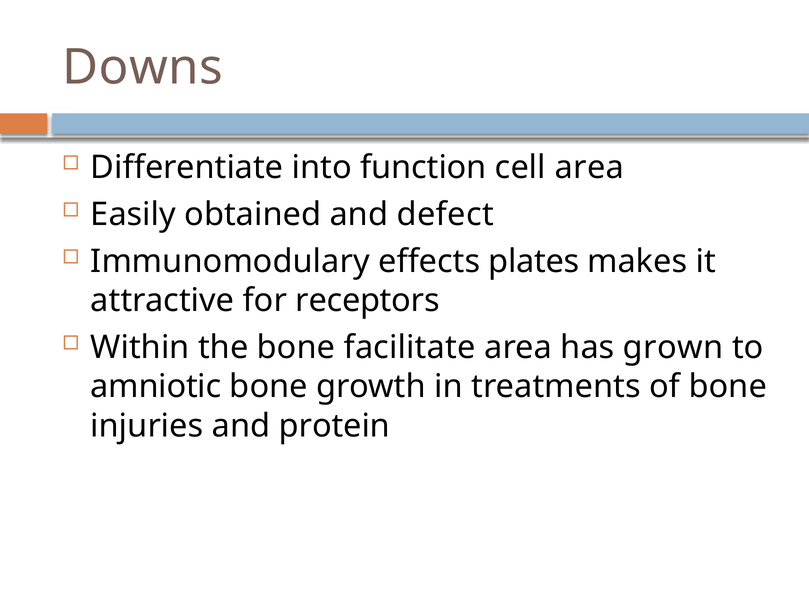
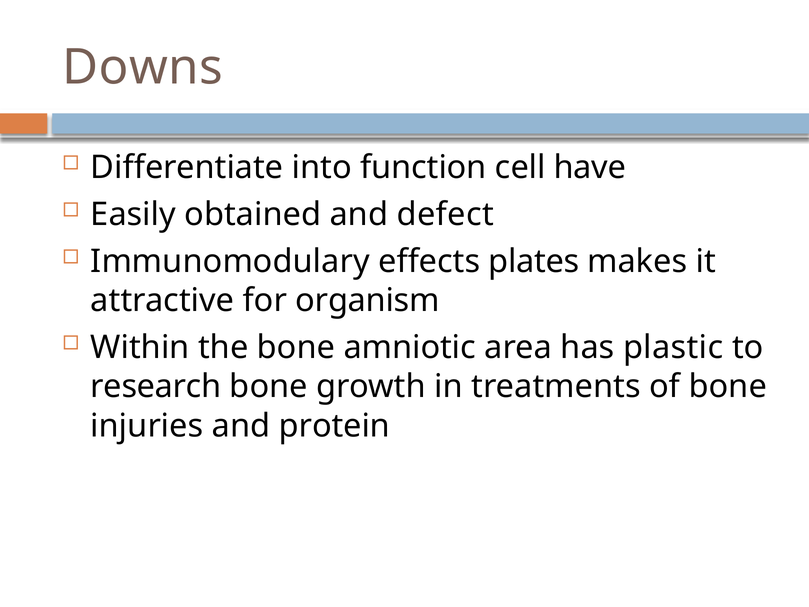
cell area: area -> have
receptors: receptors -> organism
facilitate: facilitate -> amniotic
grown: grown -> plastic
amniotic: amniotic -> research
